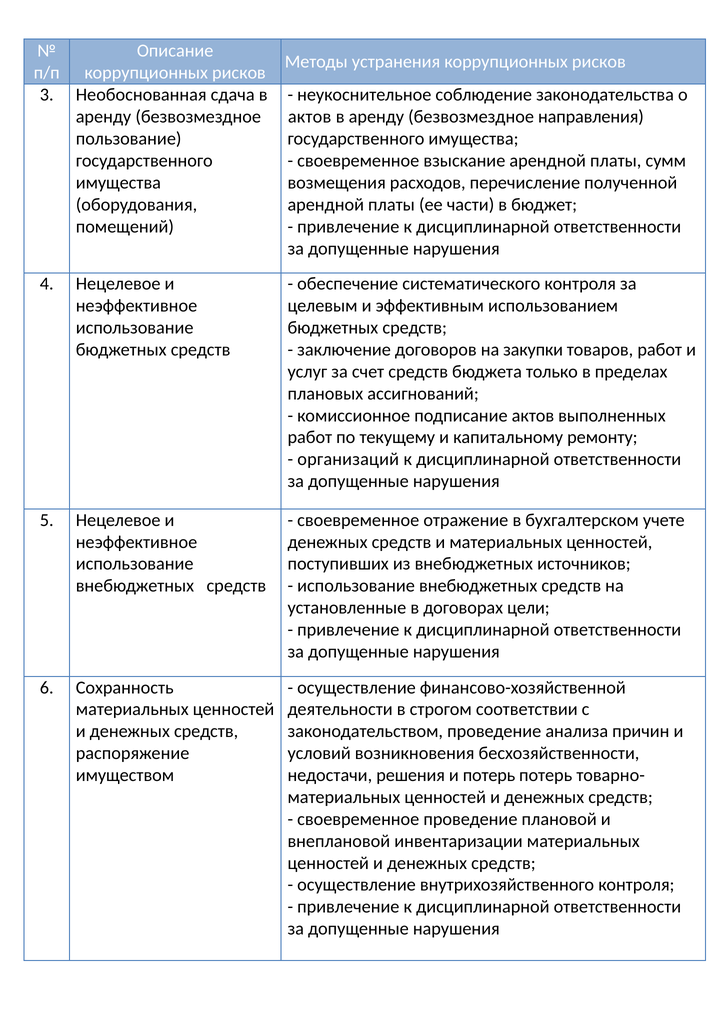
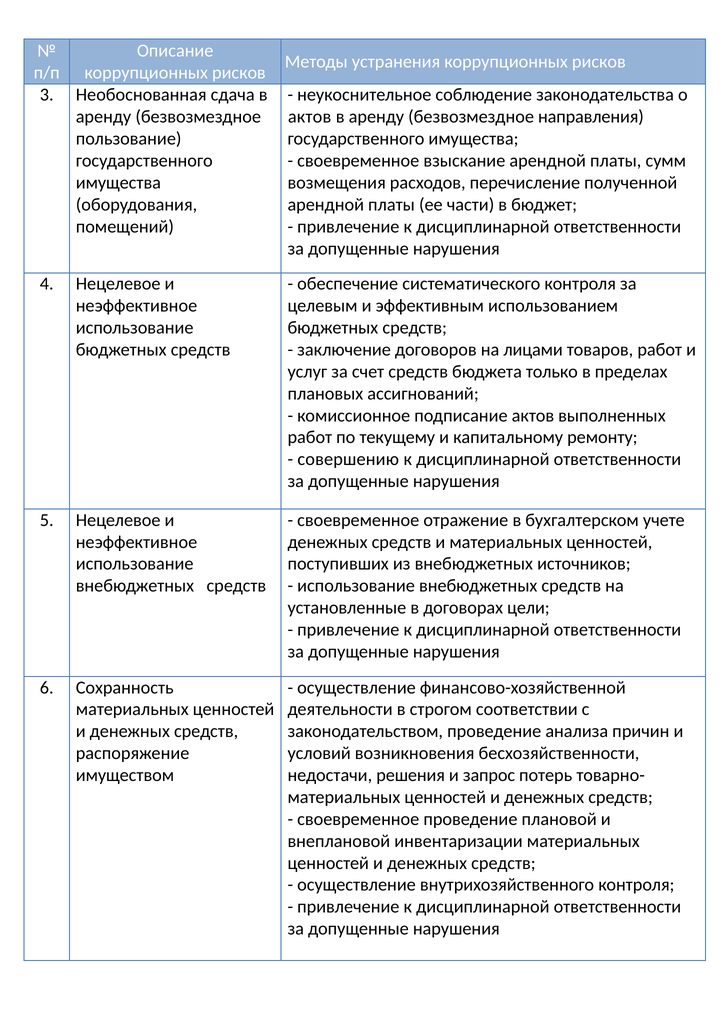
закупки: закупки -> лицами
организаций: организаций -> совершению
и потерь: потерь -> запрос
